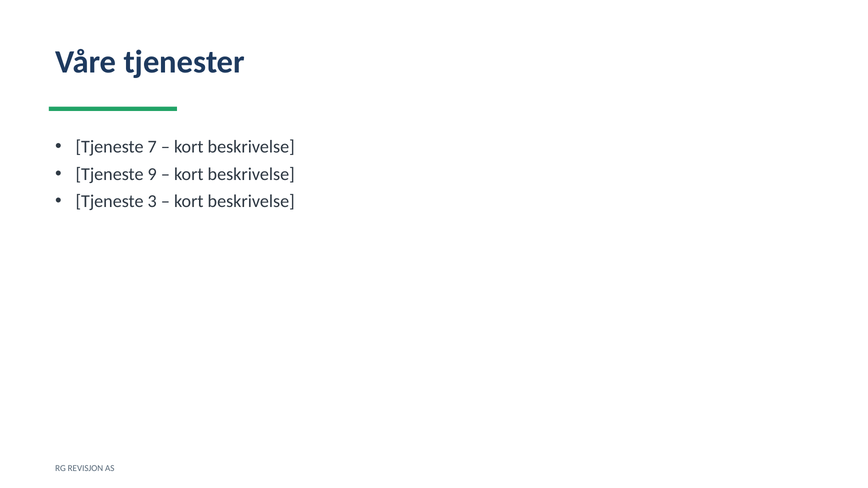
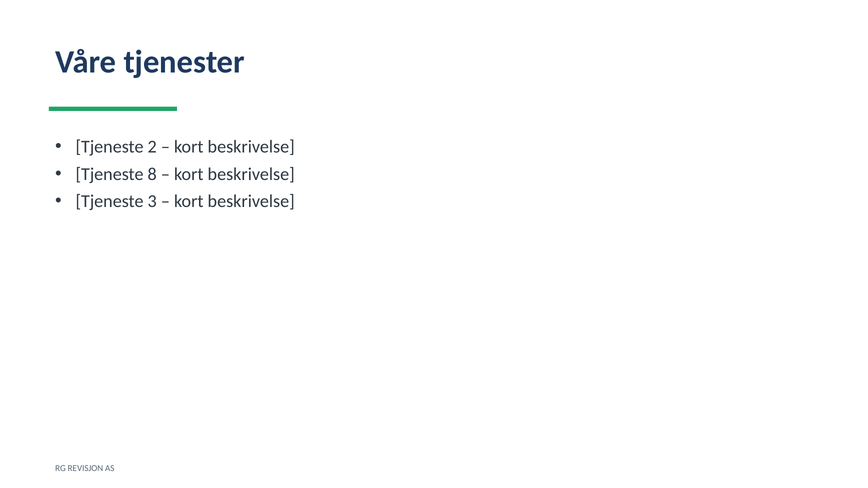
7: 7 -> 2
9: 9 -> 8
